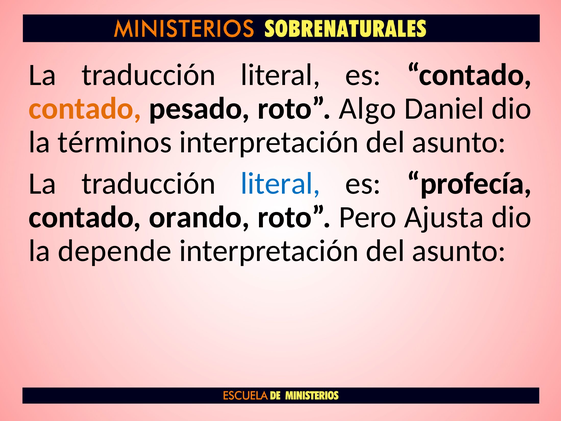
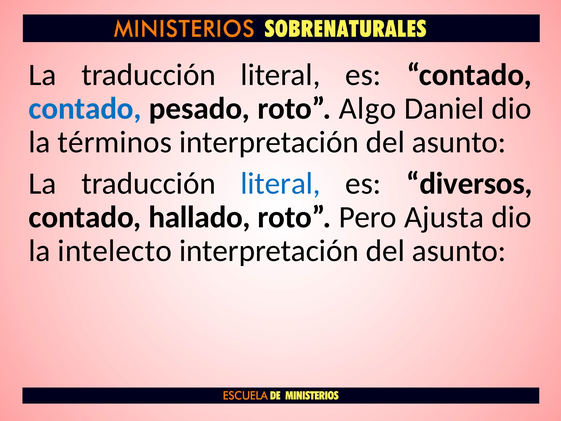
contado at (85, 108) colour: orange -> blue
profecía: profecía -> diversos
orando: orando -> hallado
depende: depende -> intelecto
